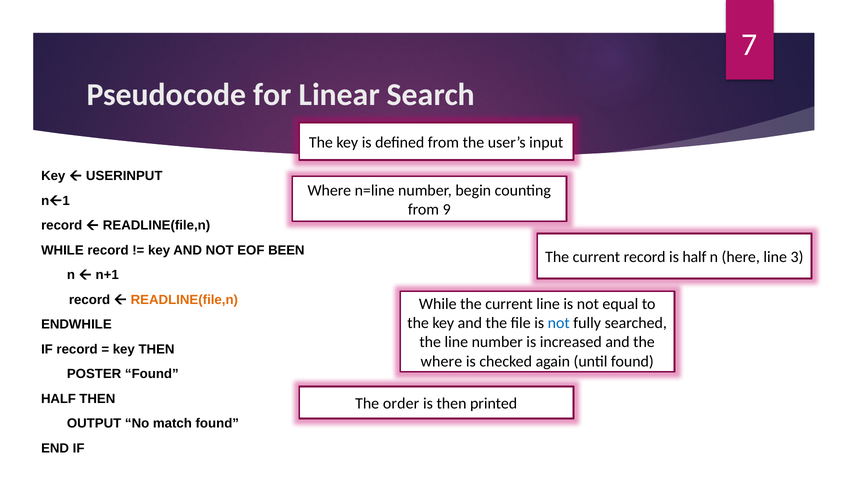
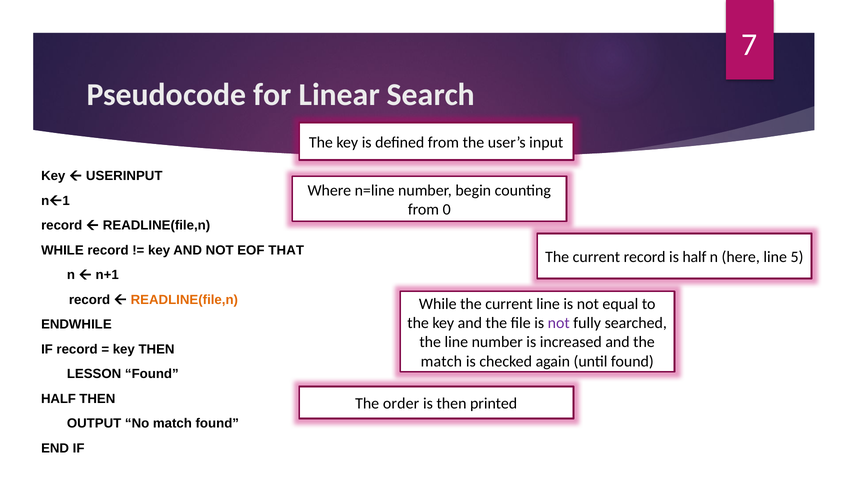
9: 9 -> 0
BEEN: BEEN -> THAT
3: 3 -> 5
not at (559, 323) colour: blue -> purple
where at (441, 361): where -> match
POSTER: POSTER -> LESSON
